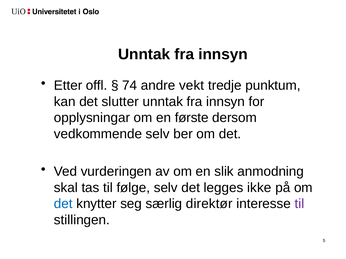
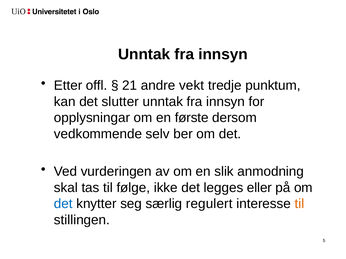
74: 74 -> 21
følge selv: selv -> ikke
ikke: ikke -> eller
direktør: direktør -> regulert
til at (299, 204) colour: purple -> orange
